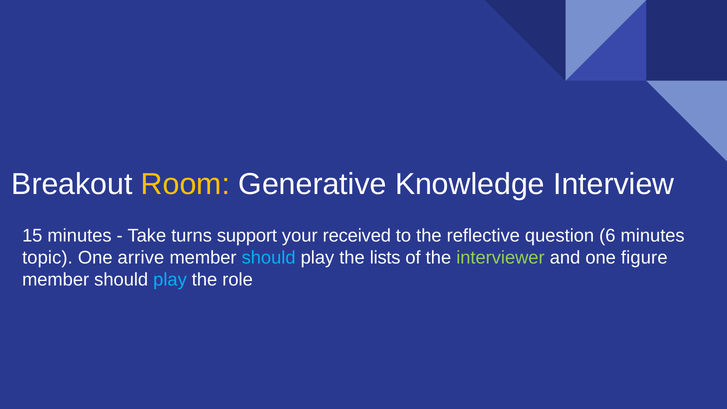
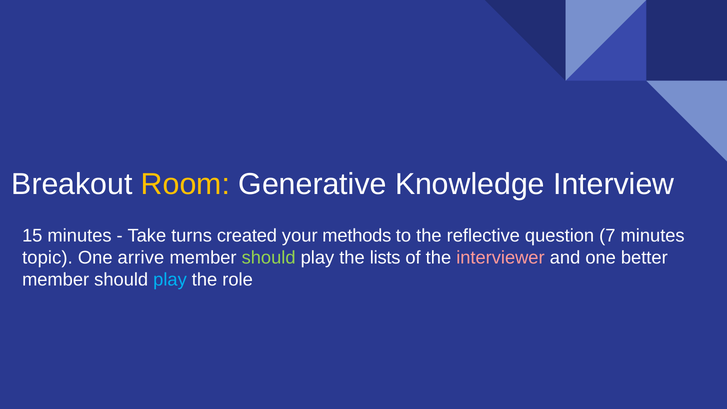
support: support -> created
received: received -> methods
6: 6 -> 7
should at (269, 257) colour: light blue -> light green
interviewer colour: light green -> pink
figure: figure -> better
